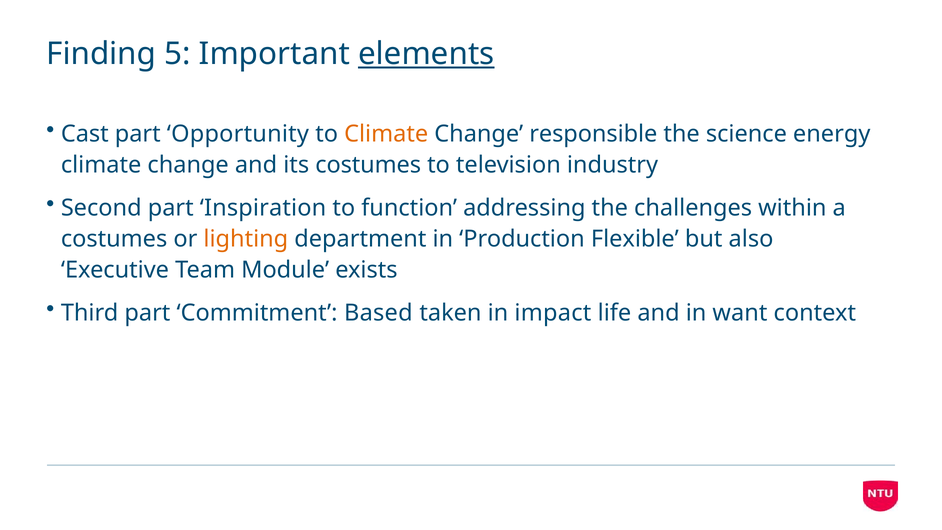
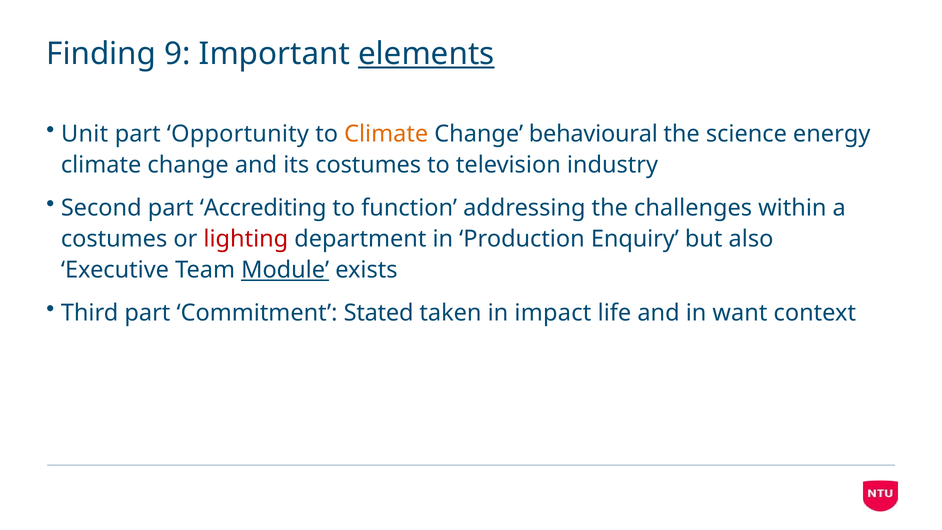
5: 5 -> 9
Cast: Cast -> Unit
responsible: responsible -> behavioural
Inspiration: Inspiration -> Accrediting
lighting colour: orange -> red
Flexible: Flexible -> Enquiry
Module underline: none -> present
Based: Based -> Stated
